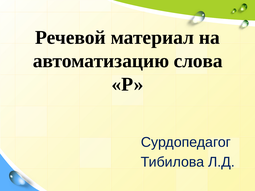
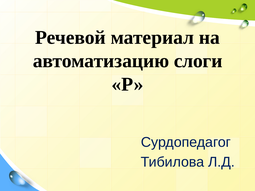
слова: слова -> слоги
